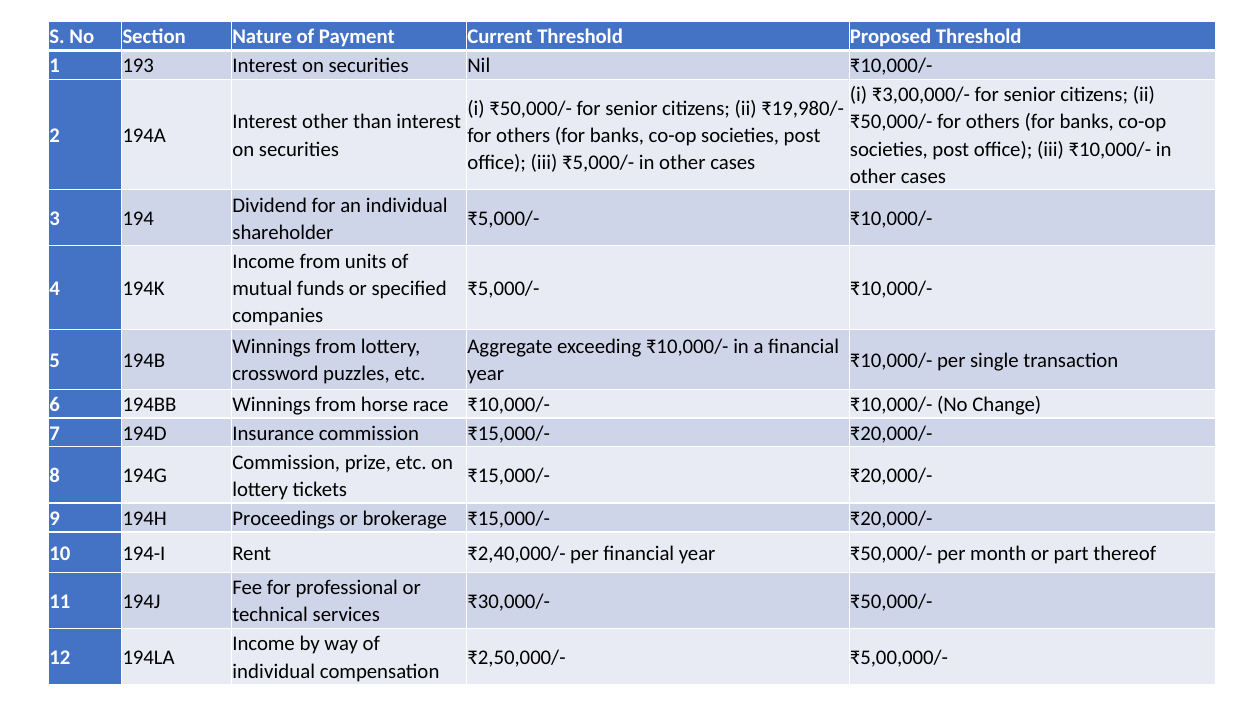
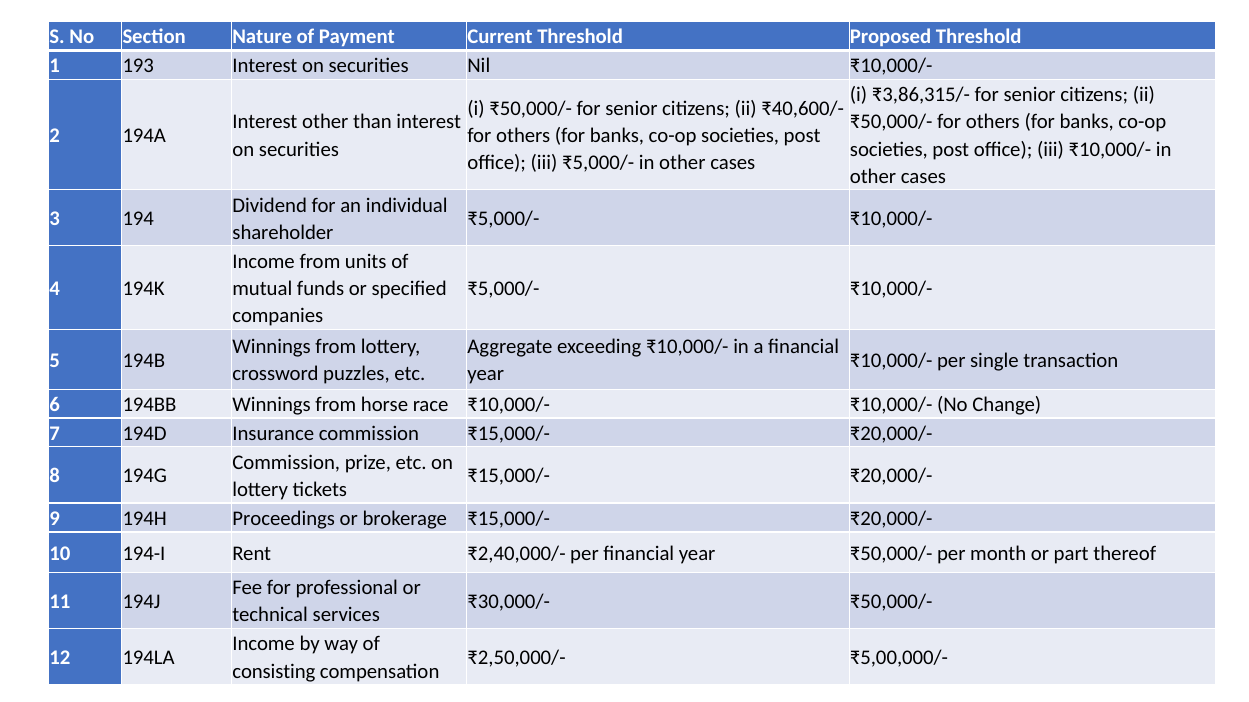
₹3,00,000/-: ₹3,00,000/- -> ₹3,86,315/-
₹19,980/-: ₹19,980/- -> ₹40,600/-
individual at (274, 672): individual -> consisting
